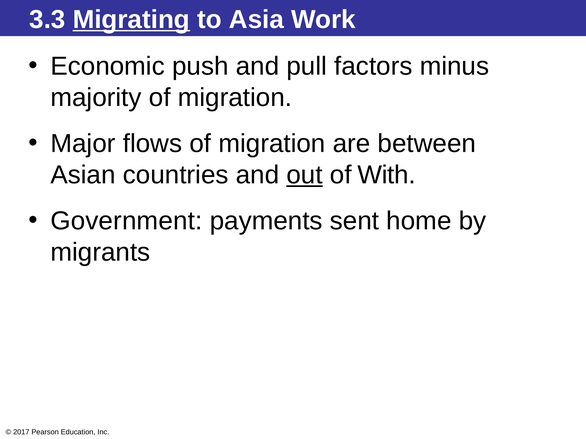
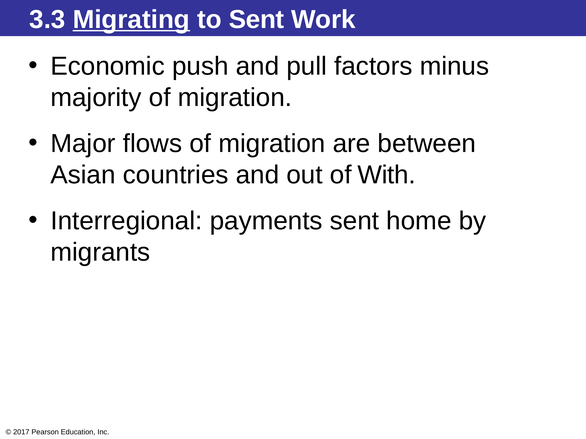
to Asia: Asia -> Sent
out underline: present -> none
Government: Government -> Interregional
